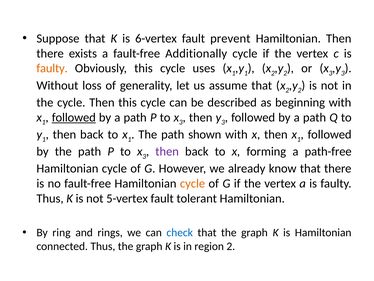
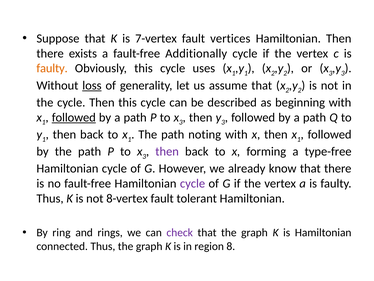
6-vertex: 6-vertex -> 7-vertex
prevent: prevent -> vertices
loss underline: none -> present
shown: shown -> noting
path-free: path-free -> type-free
cycle at (193, 183) colour: orange -> purple
5-vertex: 5-vertex -> 8-vertex
check colour: blue -> purple
region 2: 2 -> 8
